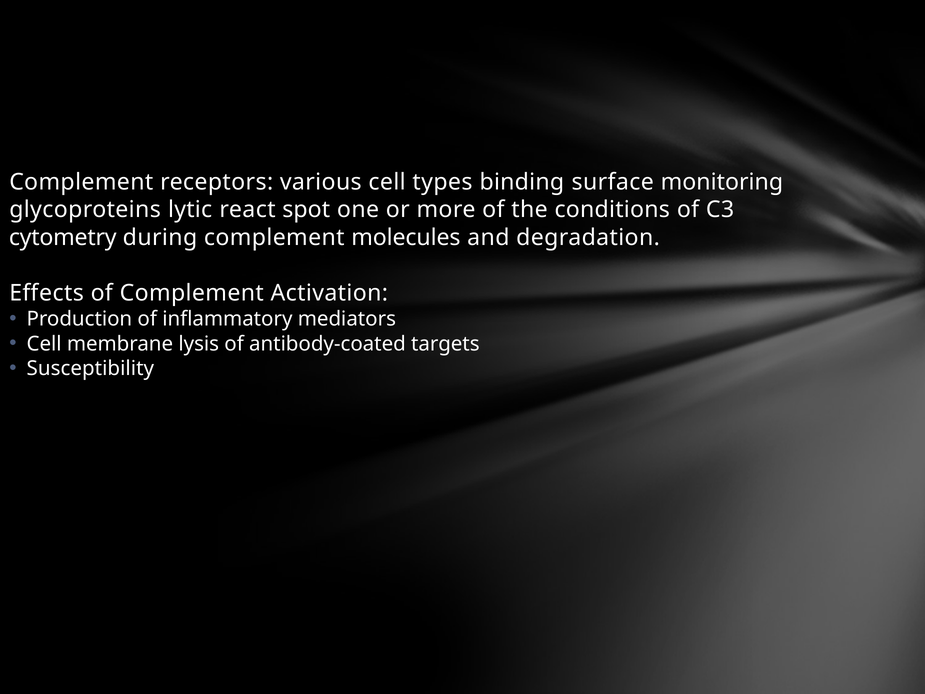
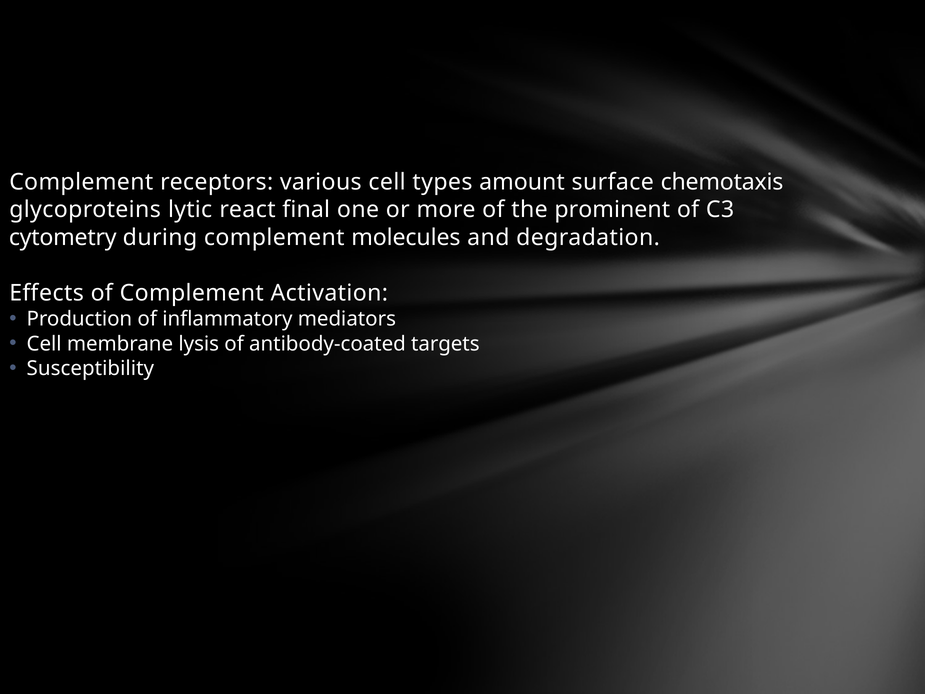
binding: binding -> amount
monitoring: monitoring -> chemotaxis
spot: spot -> final
conditions: conditions -> prominent
